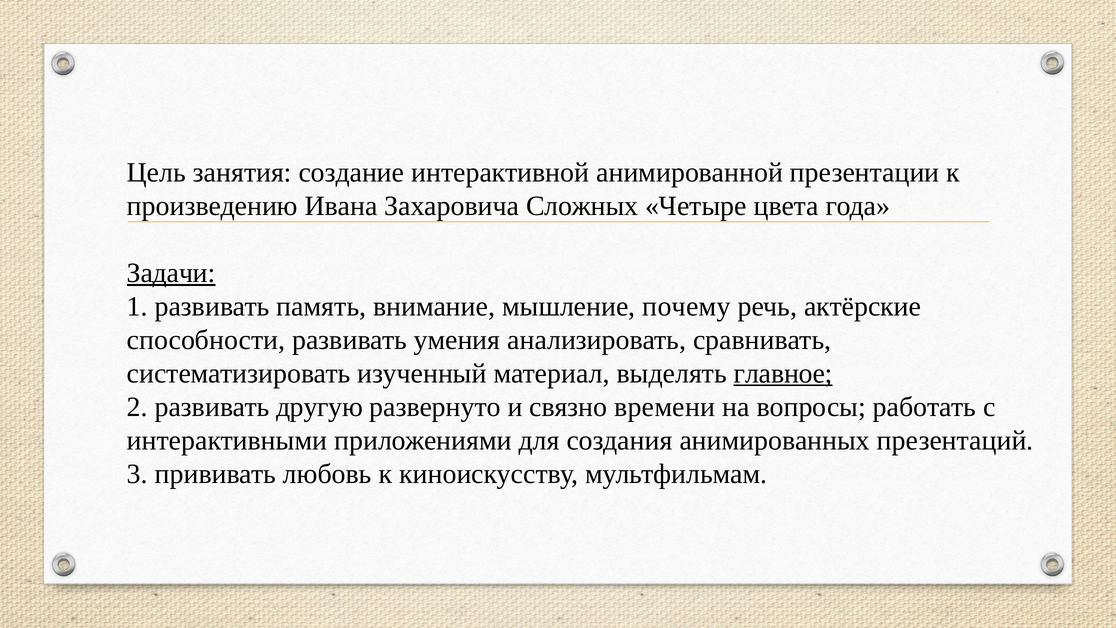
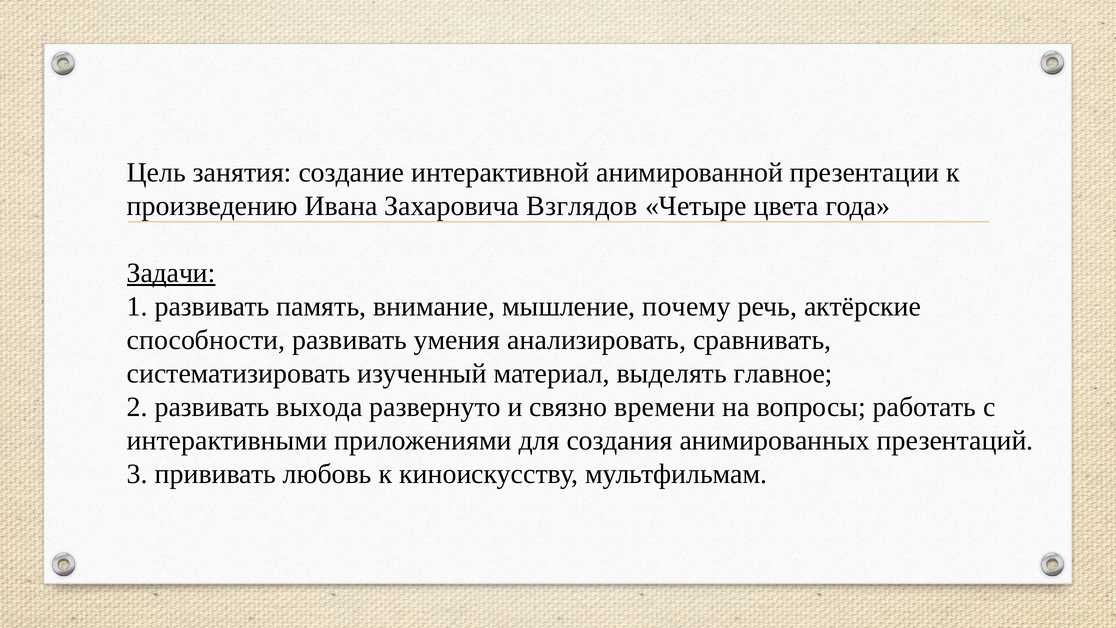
Сложных: Сложных -> Взглядов
главное underline: present -> none
другую: другую -> выхода
